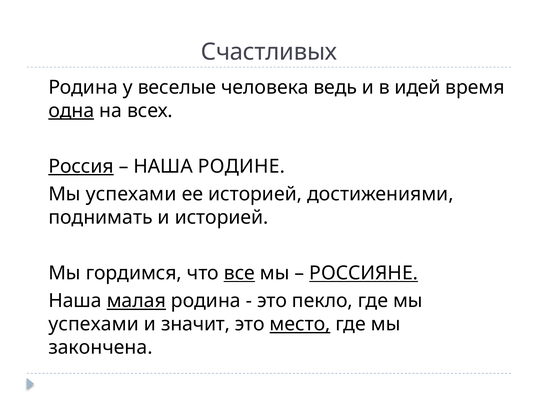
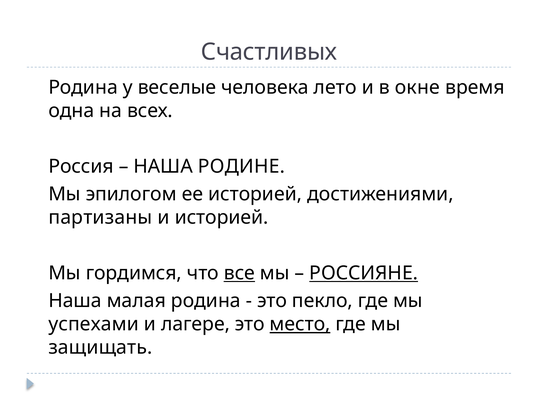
ведь: ведь -> лето
идей: идей -> окне
одна underline: present -> none
Россия underline: present -> none
успехами at (131, 194): успехами -> эпилогом
поднимать: поднимать -> партизаны
малая underline: present -> none
значит: значит -> лагере
закончена: закончена -> защищать
